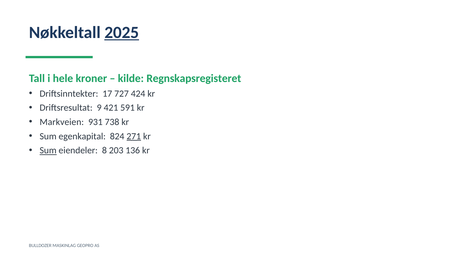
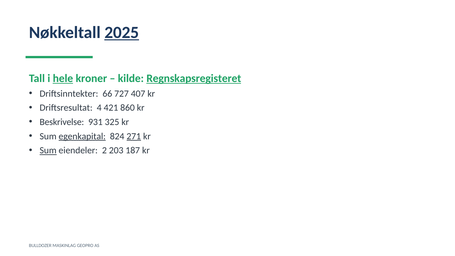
hele underline: none -> present
Regnskapsregisteret underline: none -> present
17: 17 -> 66
424: 424 -> 407
9: 9 -> 4
591: 591 -> 860
Markveien: Markveien -> Beskrivelse
738: 738 -> 325
egenkapital underline: none -> present
8: 8 -> 2
136: 136 -> 187
